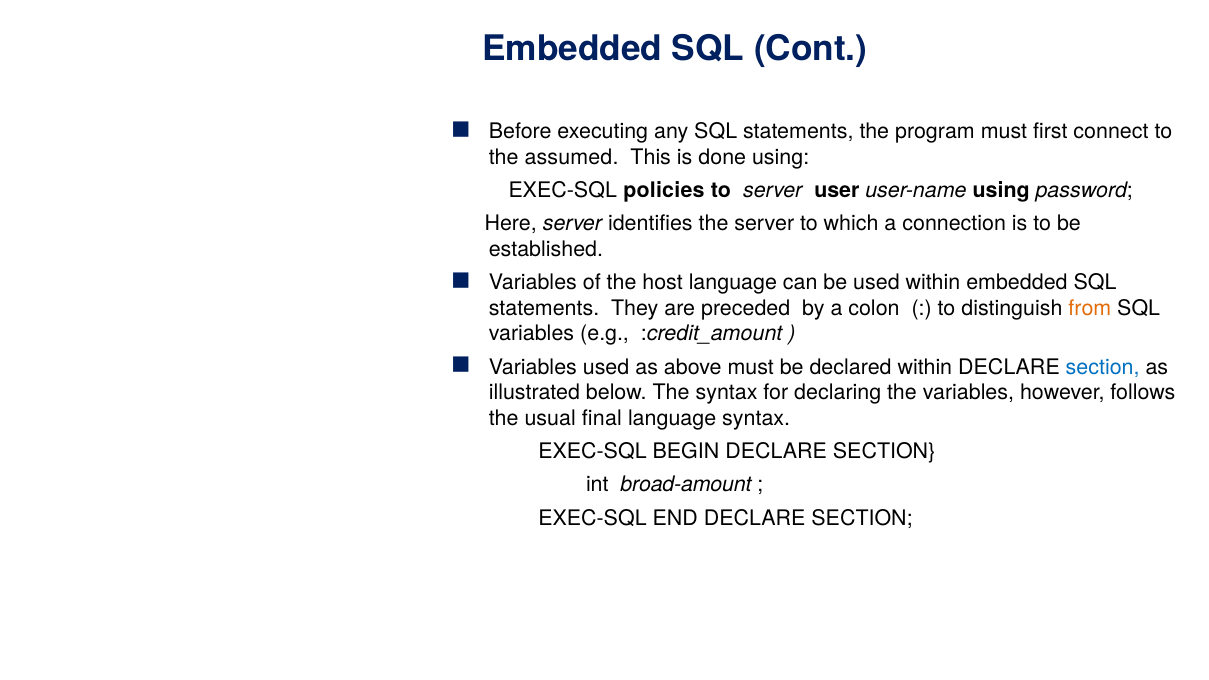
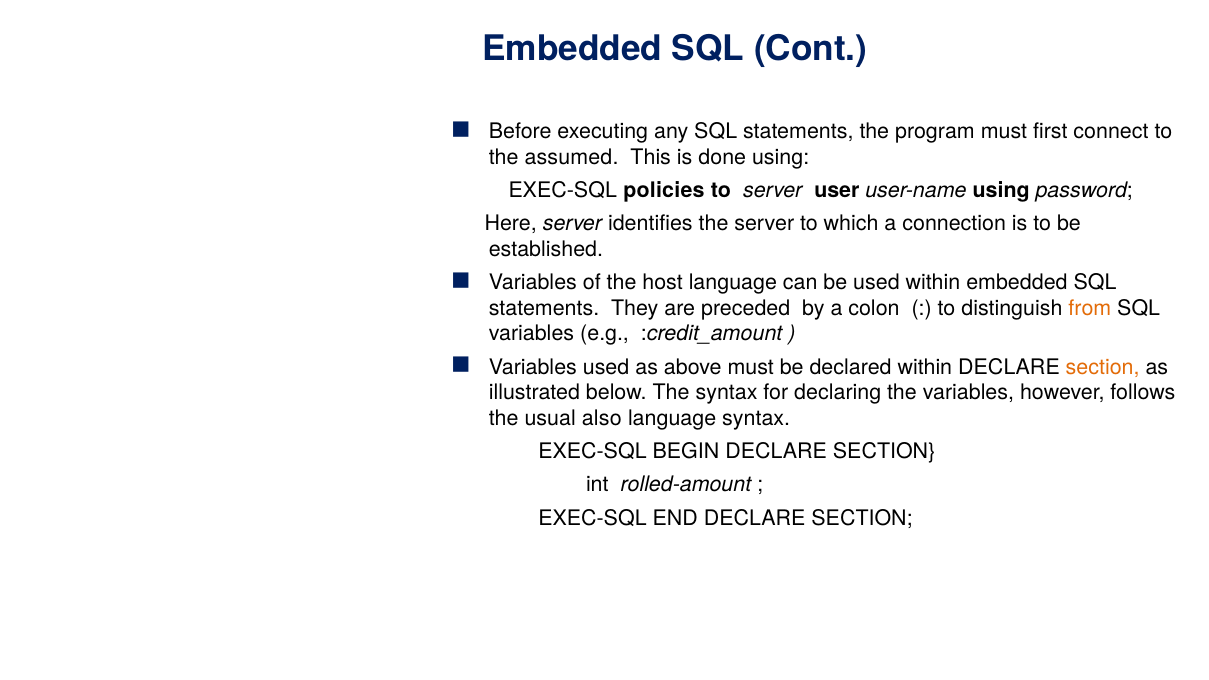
section at (1103, 367) colour: blue -> orange
final: final -> also
broad-amount: broad-amount -> rolled-amount
